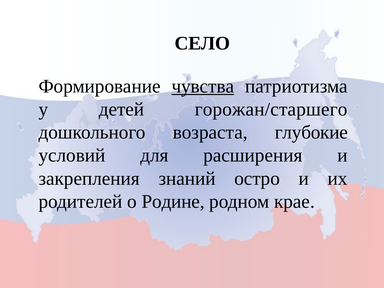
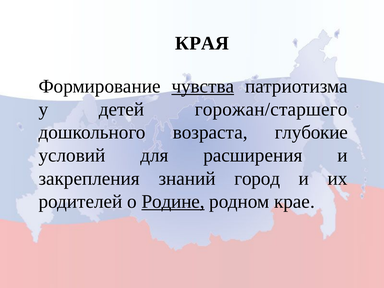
СЕЛО: СЕЛО -> КРАЯ
остро: остро -> город
Родине underline: none -> present
